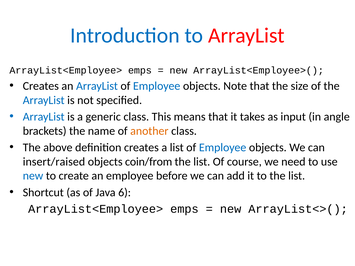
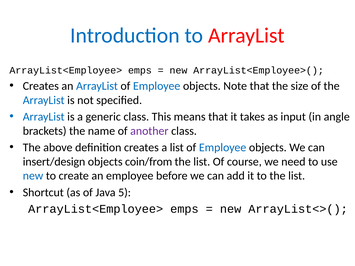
another colour: orange -> purple
insert/raised: insert/raised -> insert/design
6: 6 -> 5
